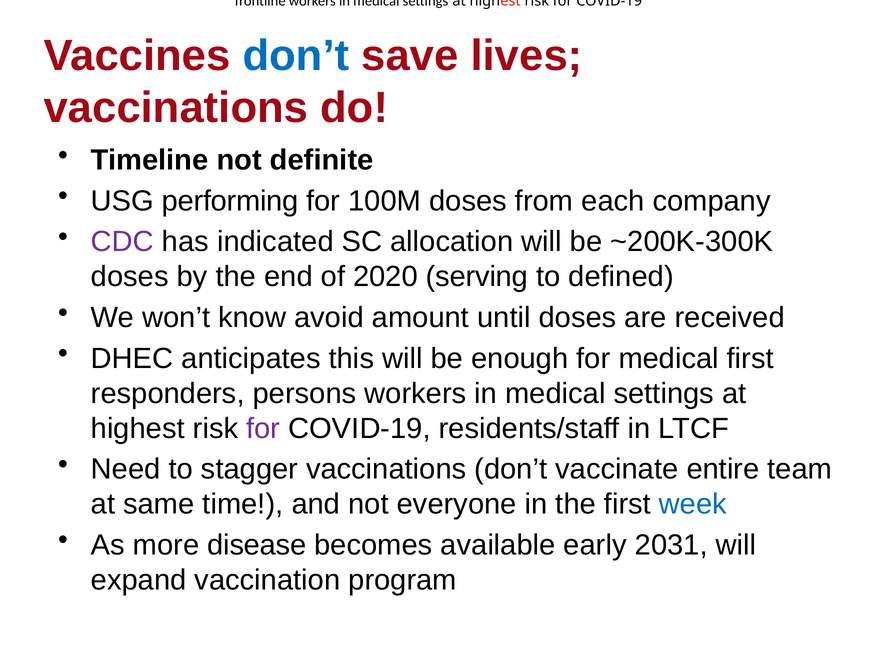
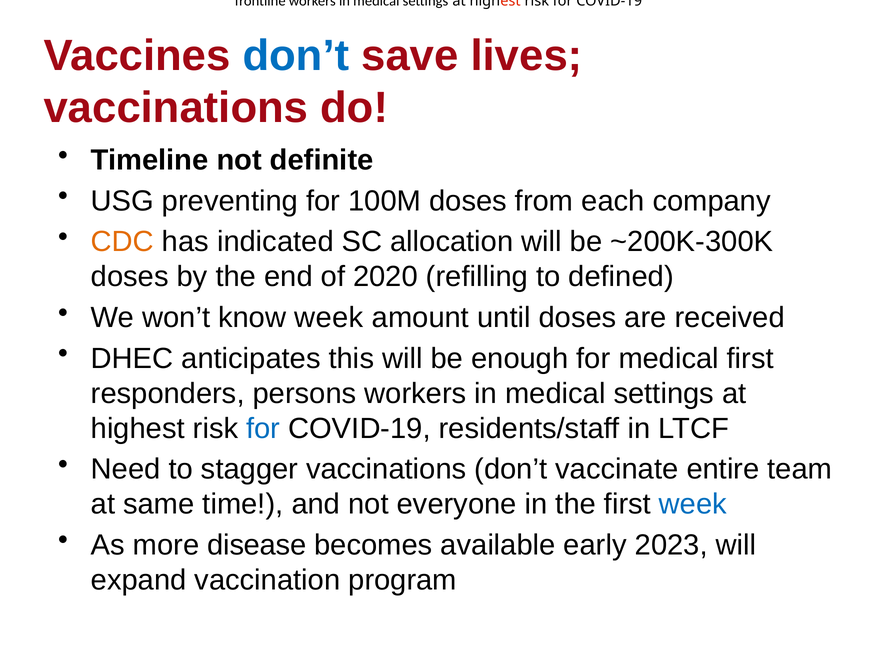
performing: performing -> preventing
CDC colour: purple -> orange
serving: serving -> refilling
know avoid: avoid -> week
for at (263, 428) colour: purple -> blue
2031: 2031 -> 2023
